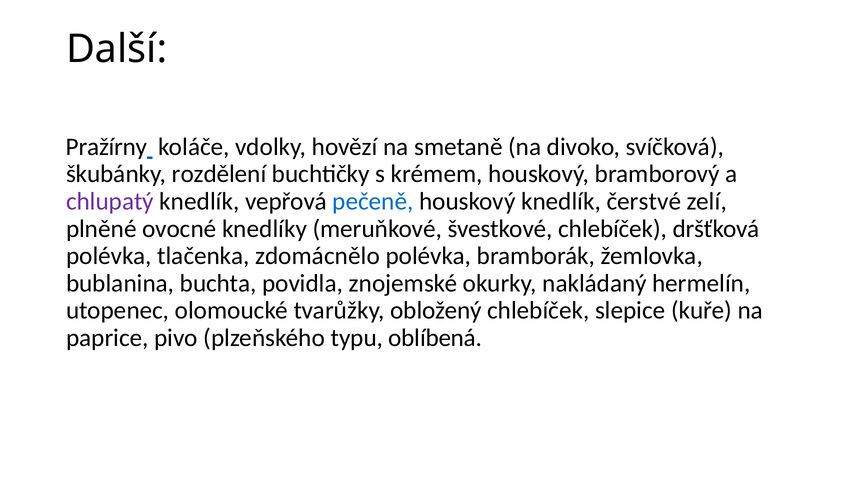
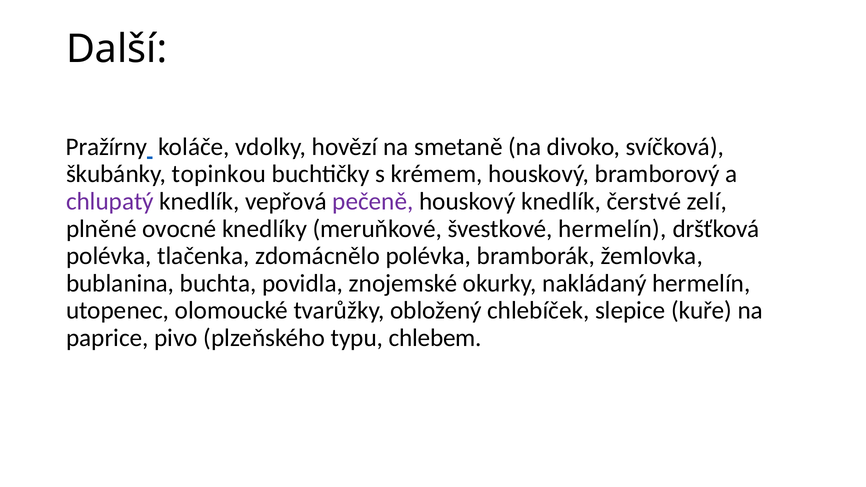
rozdělení: rozdělení -> topinkou
pečeně colour: blue -> purple
švestkové chlebíček: chlebíček -> hermelín
oblíbená: oblíbená -> chlebem
